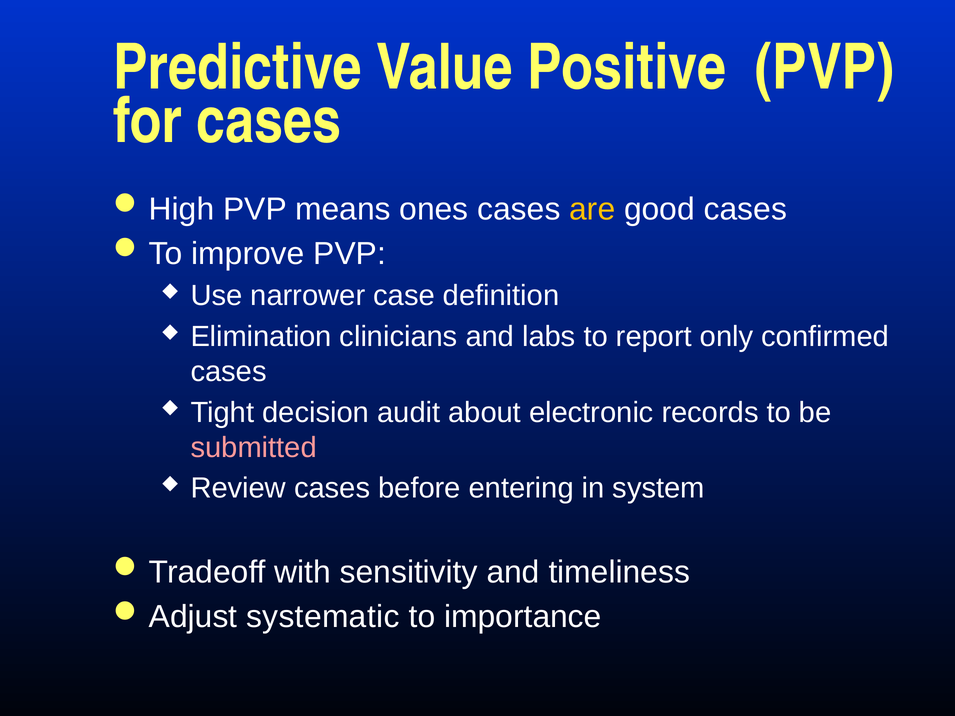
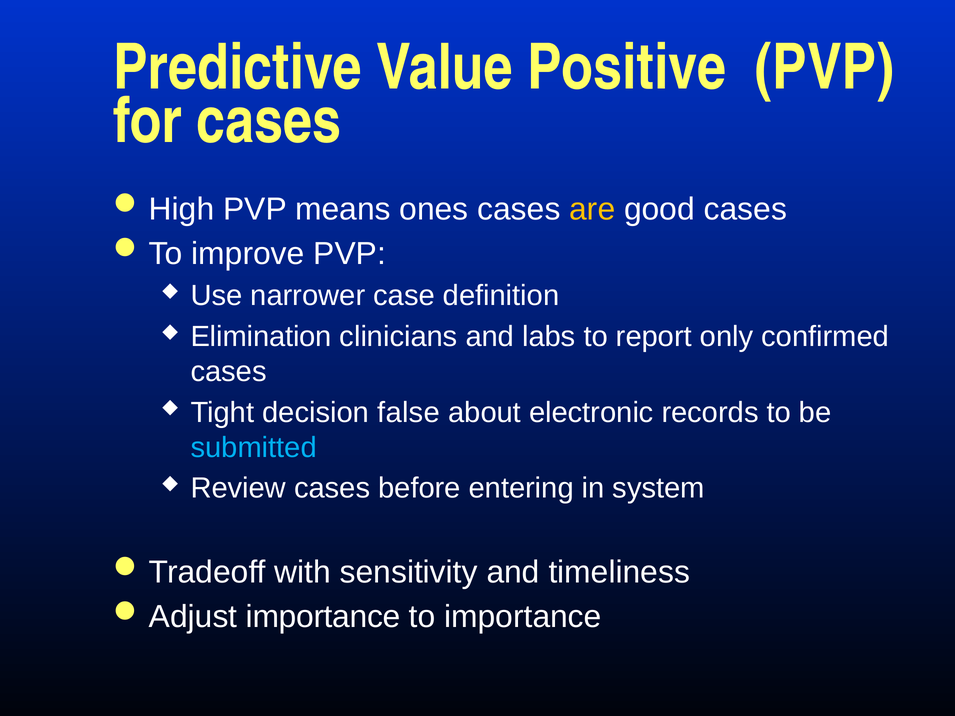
audit: audit -> false
submitted colour: pink -> light blue
systematic at (323, 617): systematic -> importance
